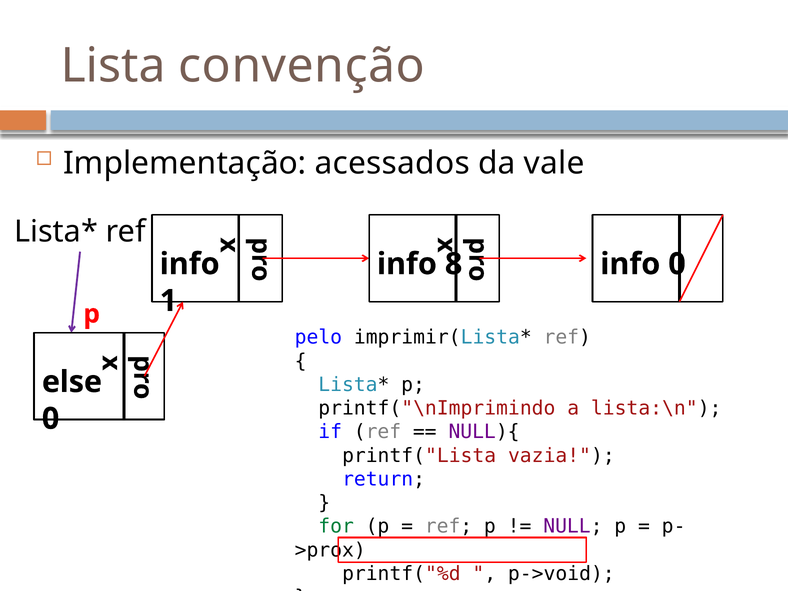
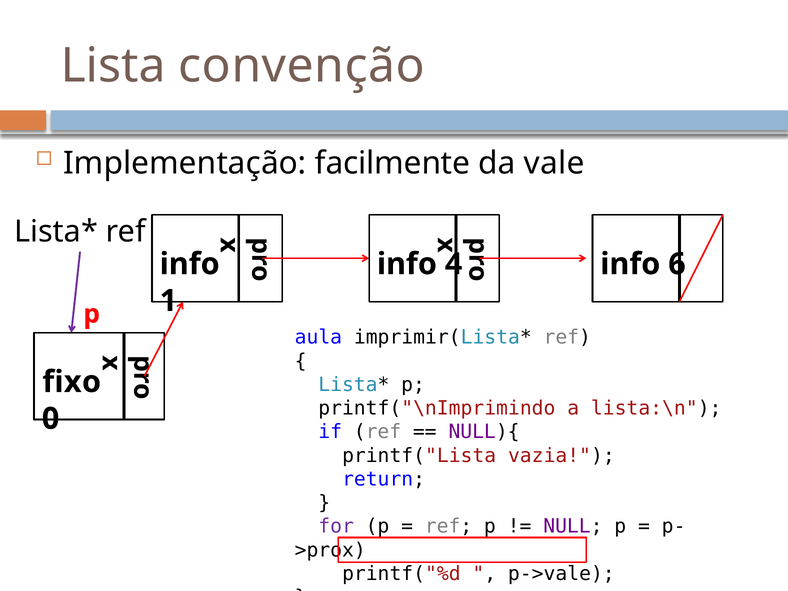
acessados: acessados -> facilmente
8: 8 -> 4
info 0: 0 -> 6
pelo: pelo -> aula
else: else -> fixo
for colour: green -> purple
p->void: p->void -> p->vale
